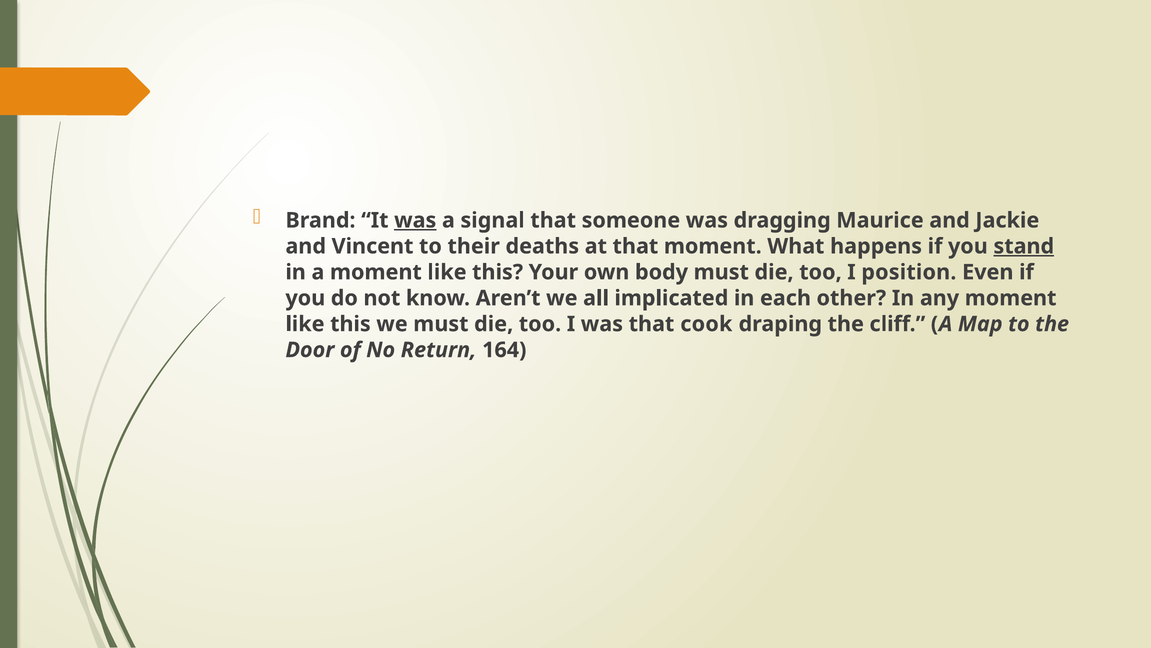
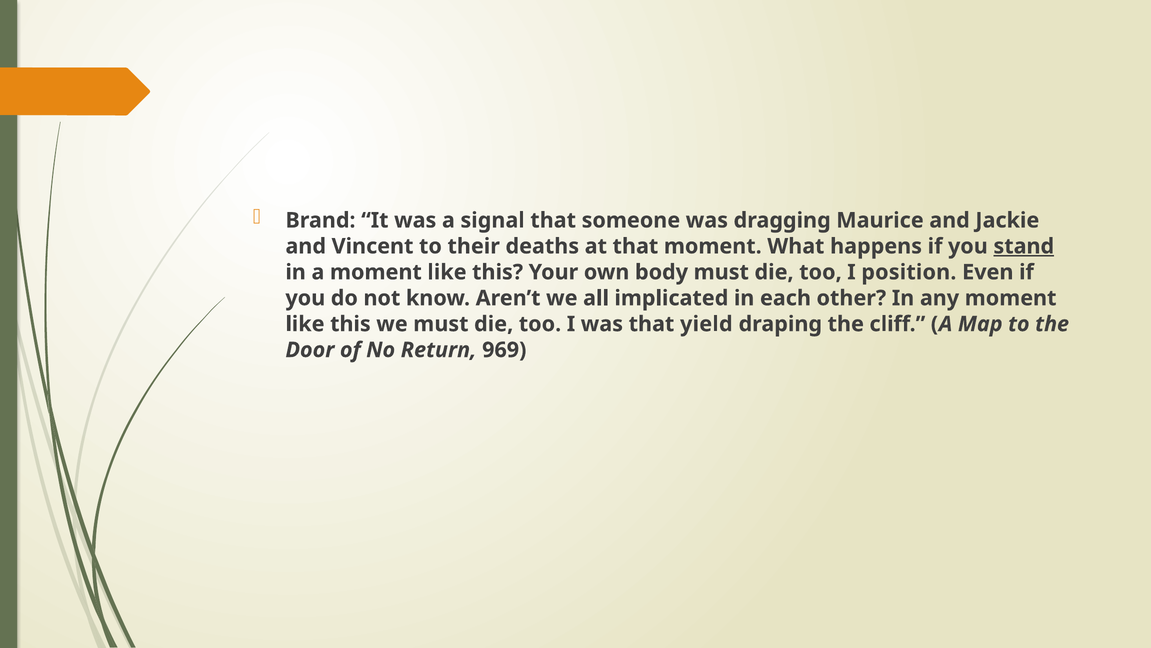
was at (415, 220) underline: present -> none
cook: cook -> yield
164: 164 -> 969
